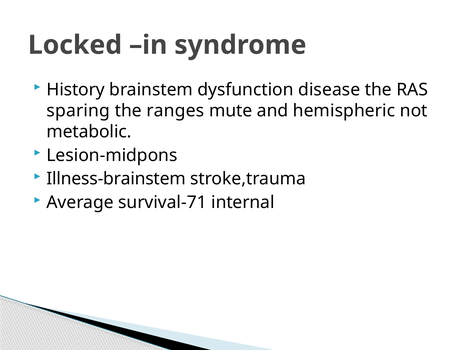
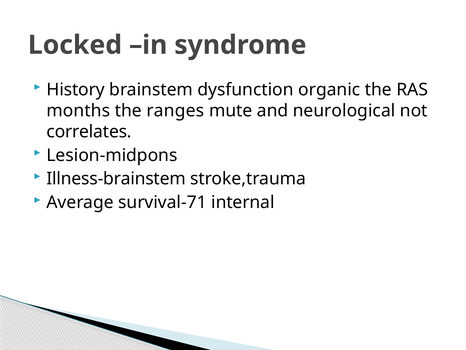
disease: disease -> organic
sparing: sparing -> months
hemispheric: hemispheric -> neurological
metabolic: metabolic -> correlates
